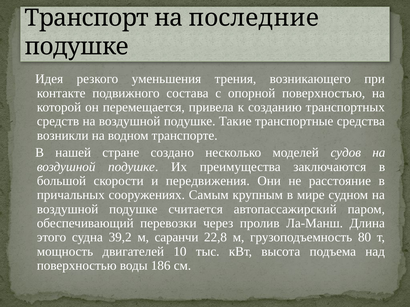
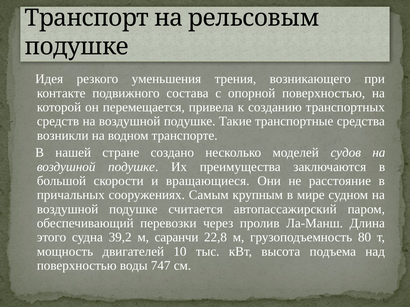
последние: последние -> рельсовым
передвижения: передвижения -> вращающиеся
186: 186 -> 747
